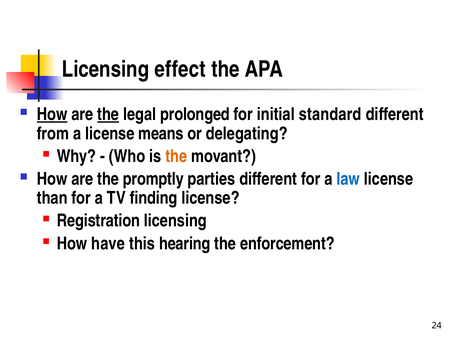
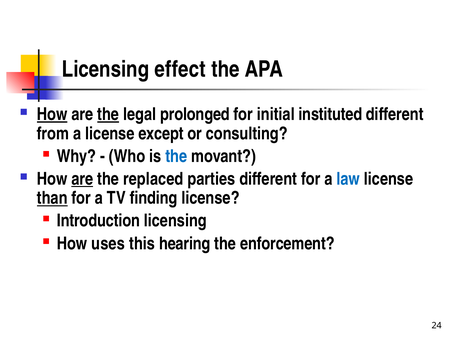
standard: standard -> instituted
means: means -> except
delegating: delegating -> consulting
the at (176, 156) colour: orange -> blue
are at (82, 179) underline: none -> present
promptly: promptly -> replaced
than underline: none -> present
Registration: Registration -> Introduction
have: have -> uses
